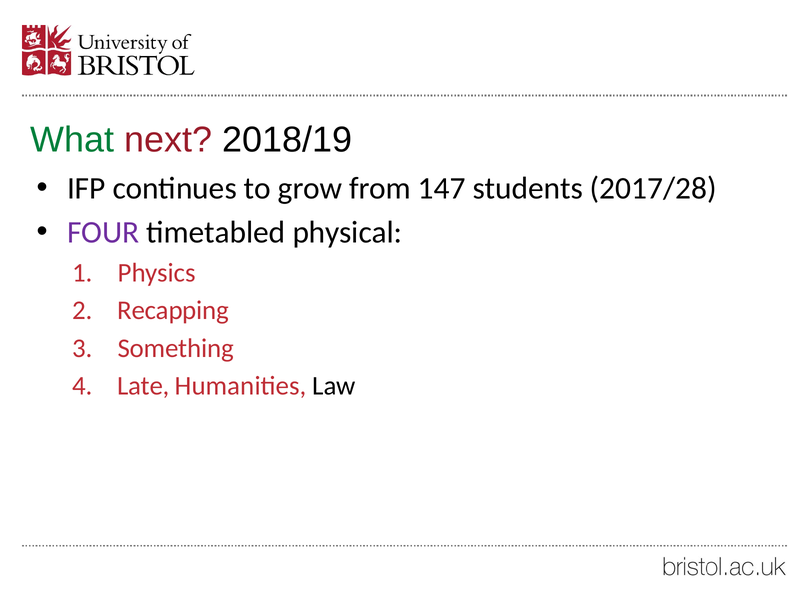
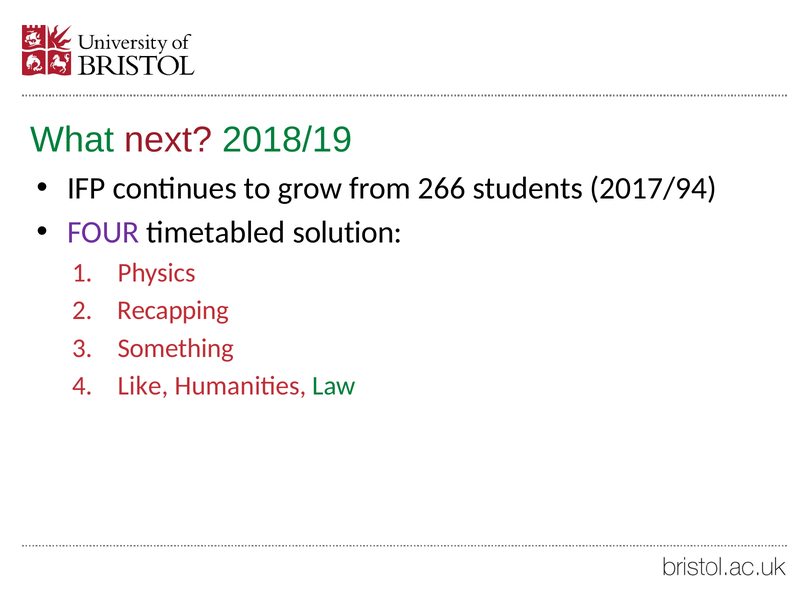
2018/19 colour: black -> green
147: 147 -> 266
2017/28: 2017/28 -> 2017/94
physical: physical -> solution
Late: Late -> Like
Law colour: black -> green
